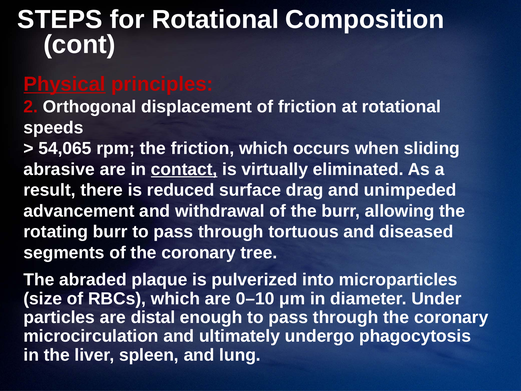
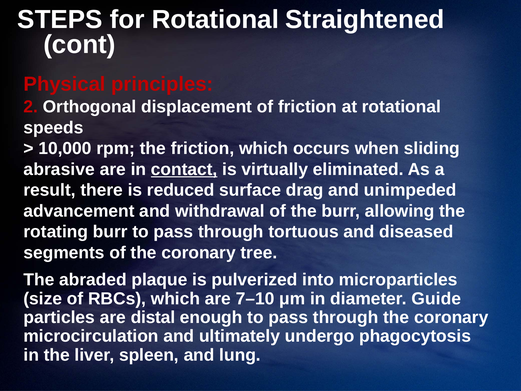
Composition: Composition -> Straightened
Physical underline: present -> none
54,065: 54,065 -> 10,000
0–10: 0–10 -> 7–10
Under: Under -> Guide
